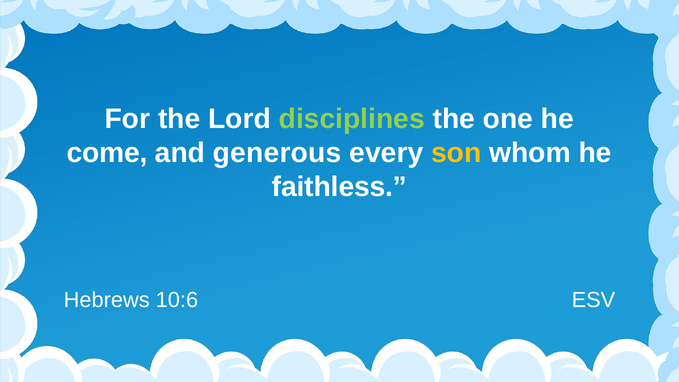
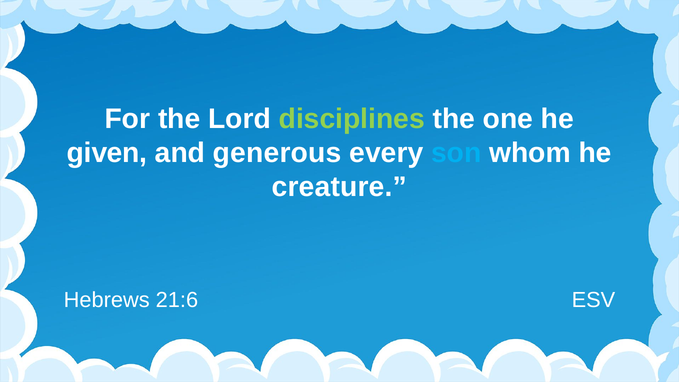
come: come -> given
son colour: yellow -> light blue
faithless: faithless -> creature
10:6: 10:6 -> 21:6
